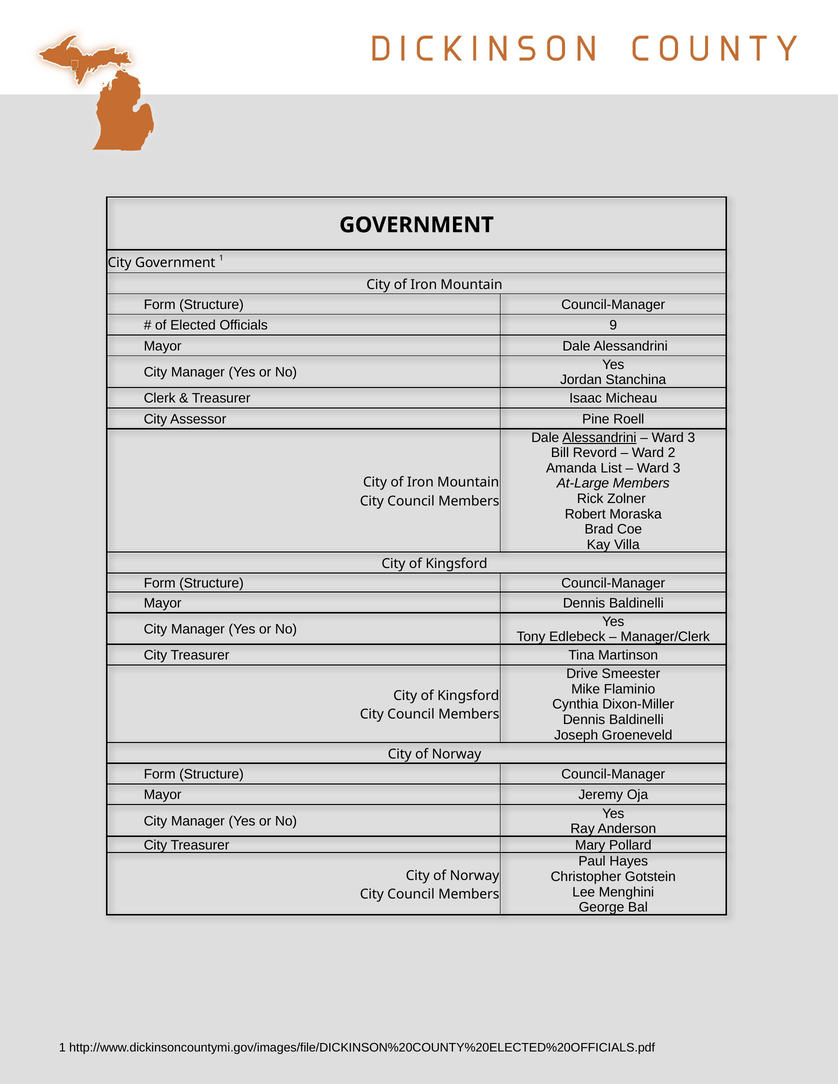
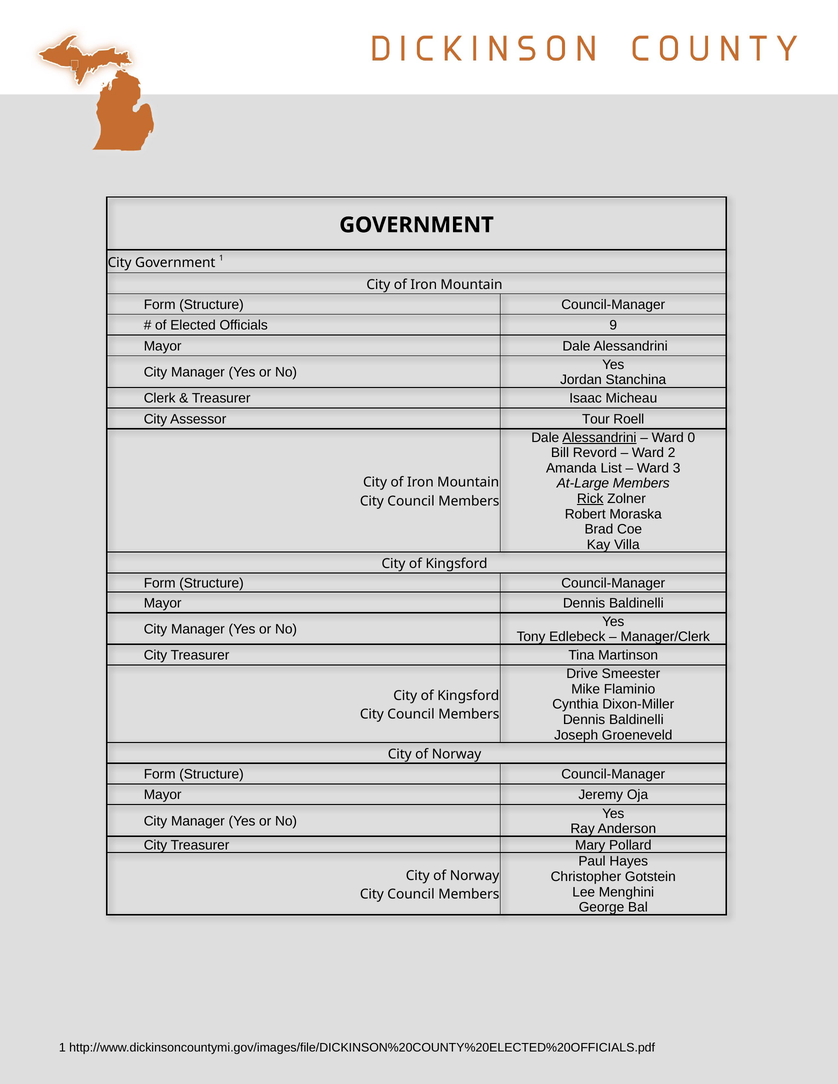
Pine: Pine -> Tour
3 at (691, 438): 3 -> 0
Rick underline: none -> present
